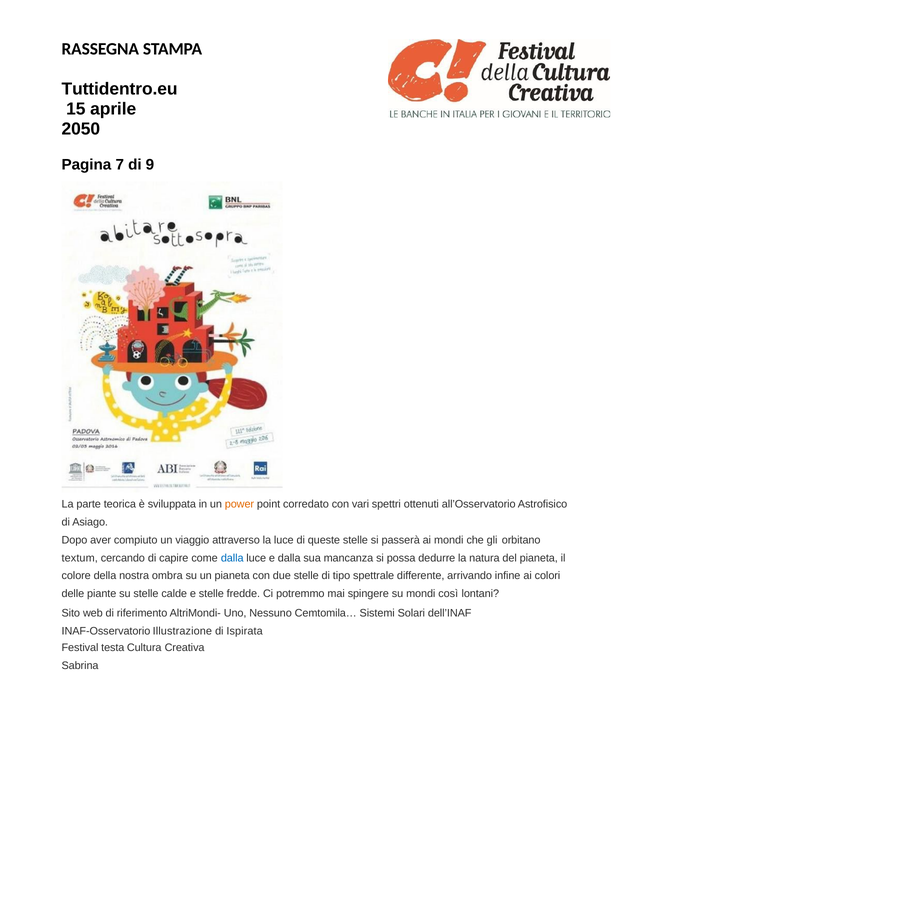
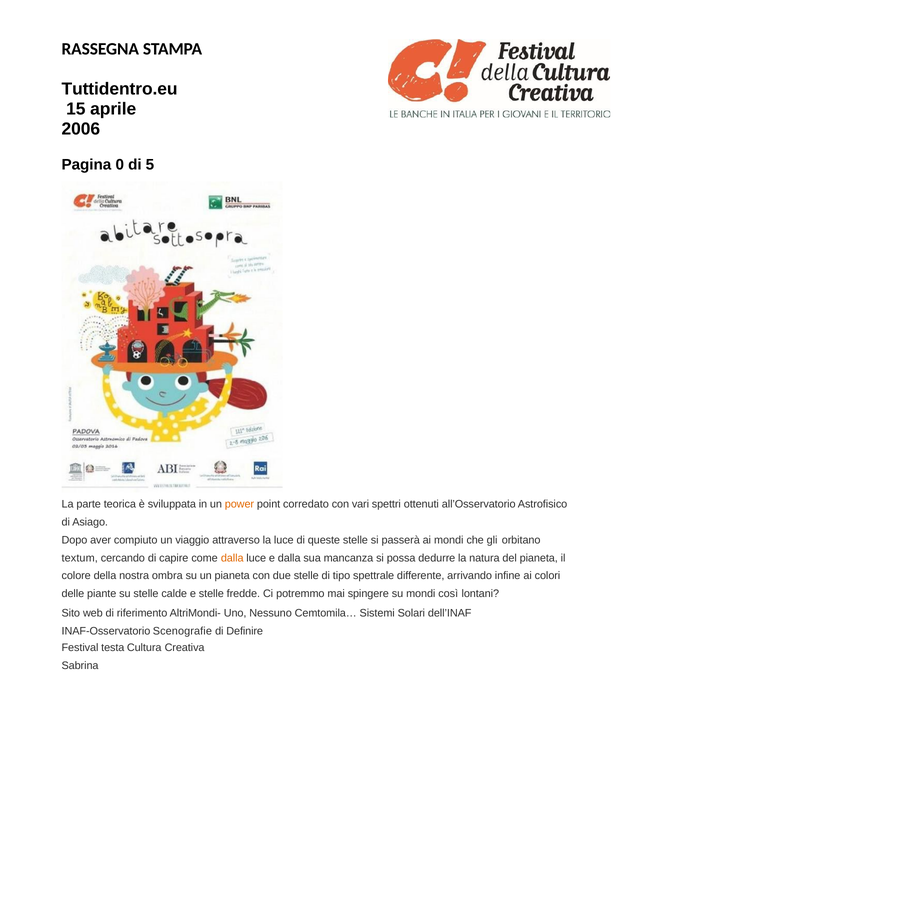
2050: 2050 -> 2006
7: 7 -> 0
9: 9 -> 5
dalla at (232, 558) colour: blue -> orange
Illustrazione: Illustrazione -> Scenografie
Ispirata: Ispirata -> Definire
